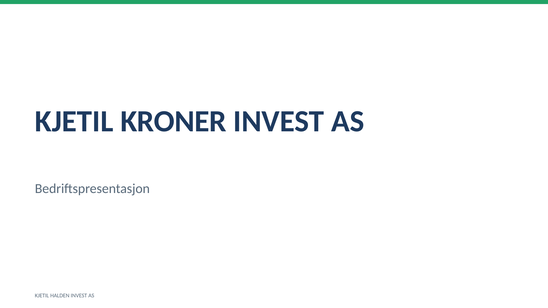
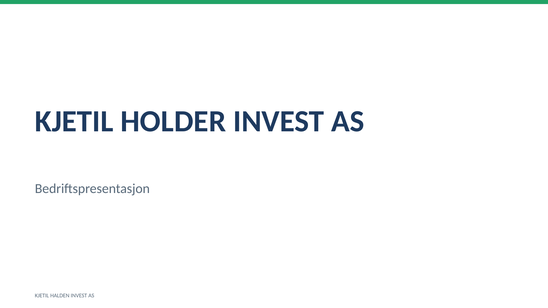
KRONER: KRONER -> HOLDER
